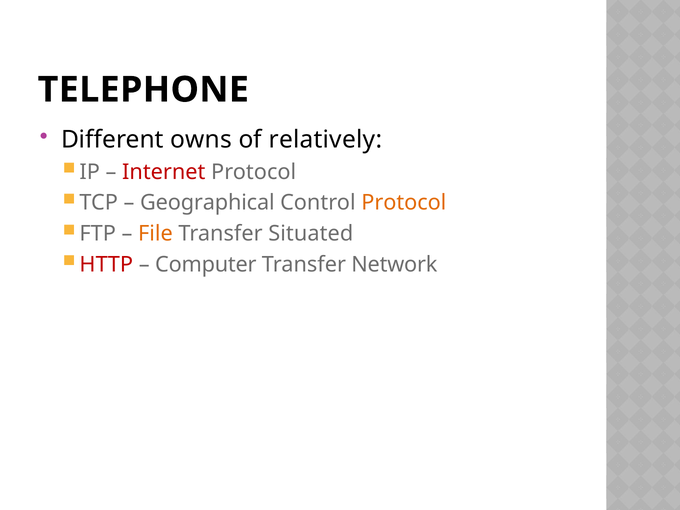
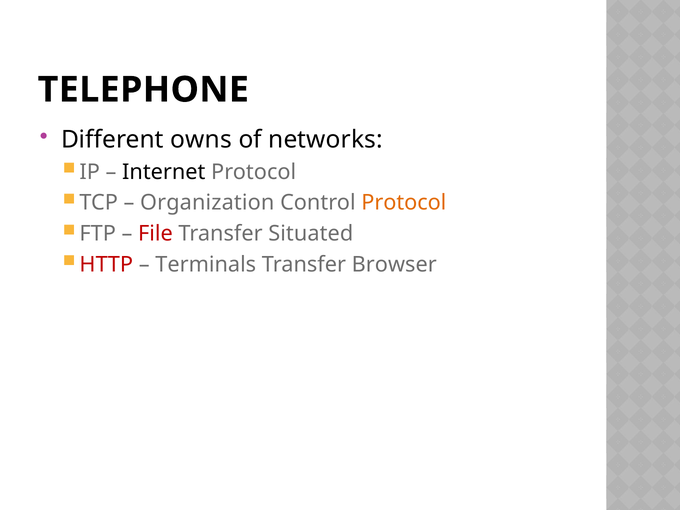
relatively: relatively -> networks
Internet colour: red -> black
Geographical: Geographical -> Organization
File colour: orange -> red
Computer: Computer -> Terminals
Network: Network -> Browser
